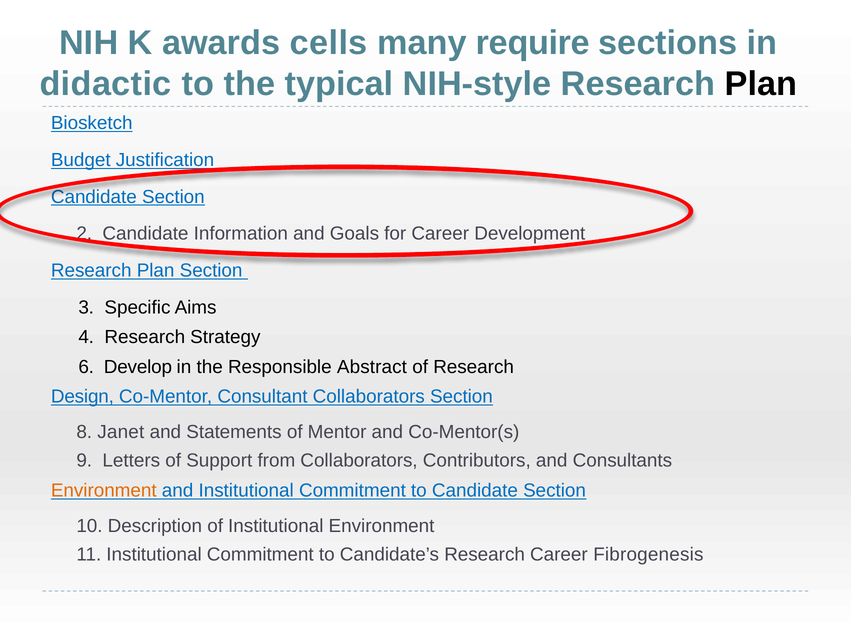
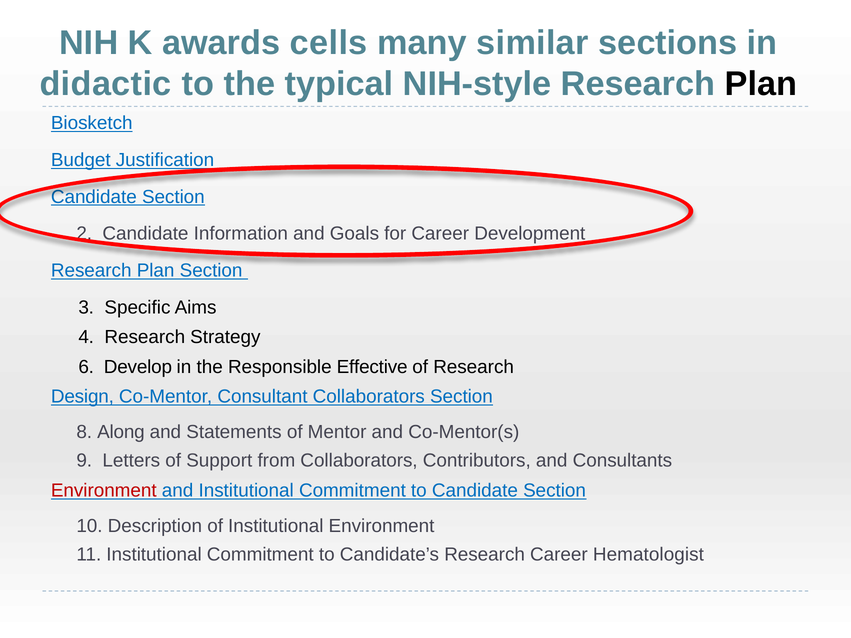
require: require -> similar
Abstract: Abstract -> Effective
Janet: Janet -> Along
Environment at (104, 491) colour: orange -> red
Fibrogenesis: Fibrogenesis -> Hematologist
